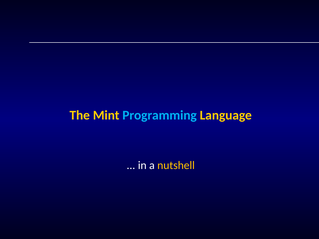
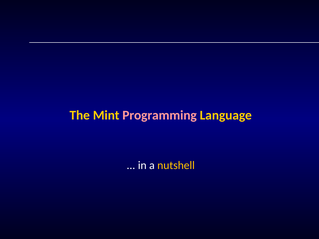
Programming colour: light blue -> pink
